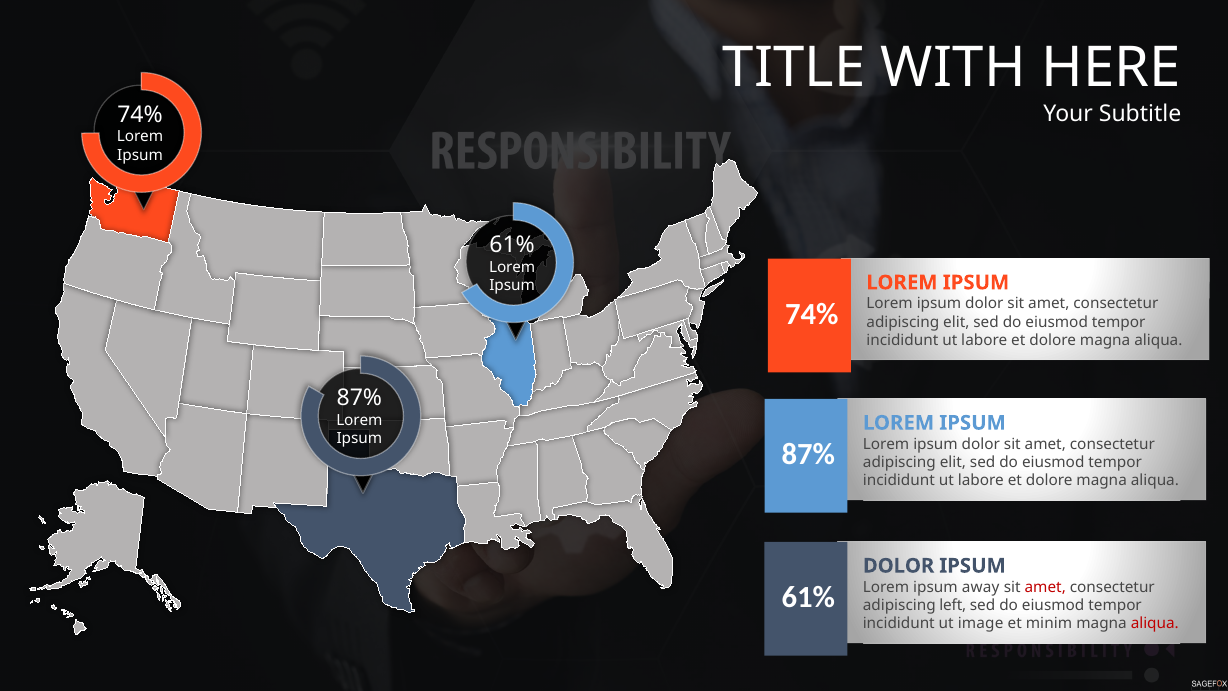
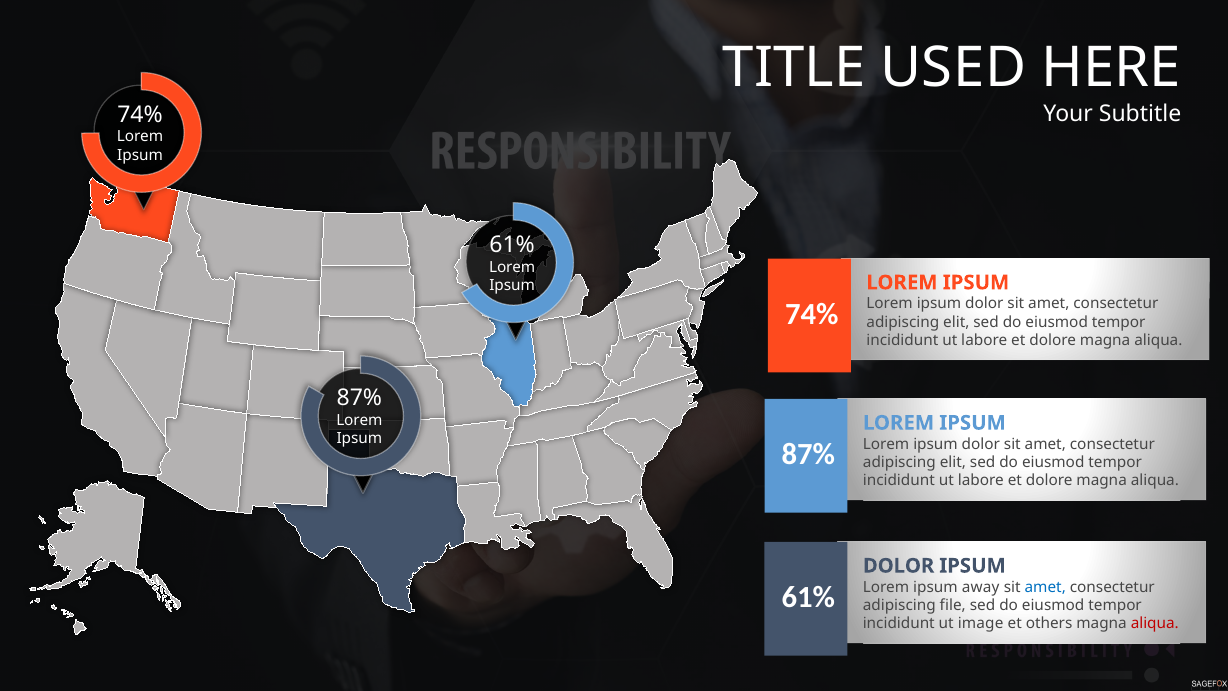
WITH: WITH -> USED
amet at (1045, 587) colour: red -> blue
left: left -> file
minim: minim -> others
